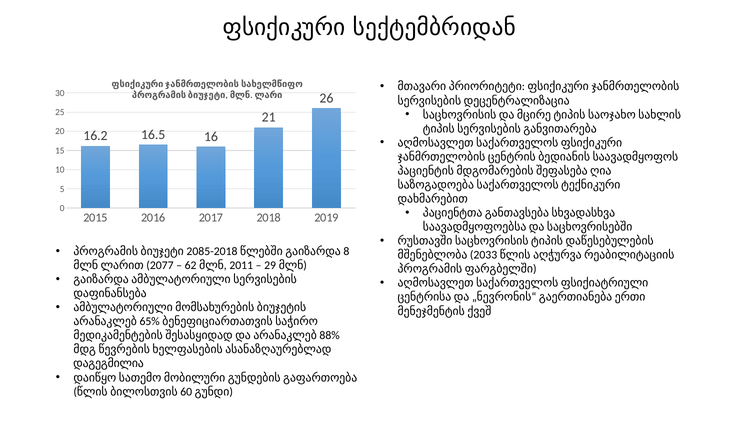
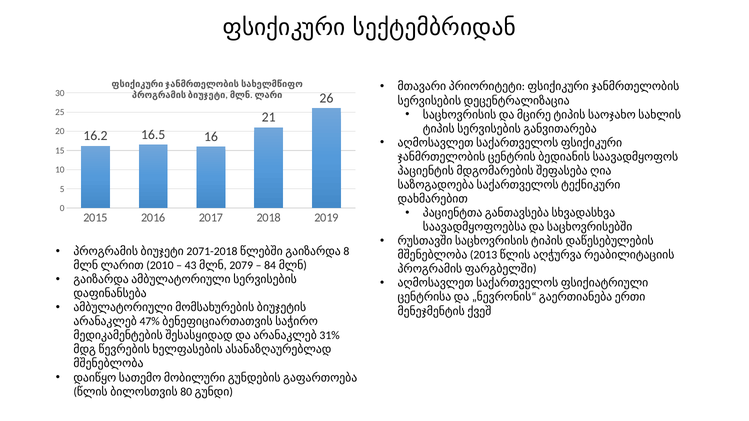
2085-2018: 2085-2018 -> 2071-2018
2033: 2033 -> 2013
2077: 2077 -> 2010
62: 62 -> 43
2011: 2011 -> 2079
29: 29 -> 84
65%: 65% -> 47%
88%: 88% -> 31%
დაგეგმილია at (108, 364): დაგეგმილია -> მშენებლობა
60: 60 -> 80
